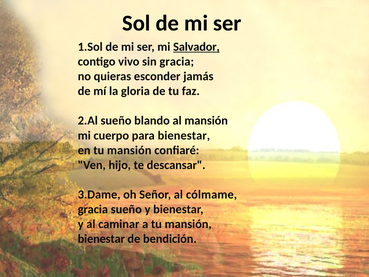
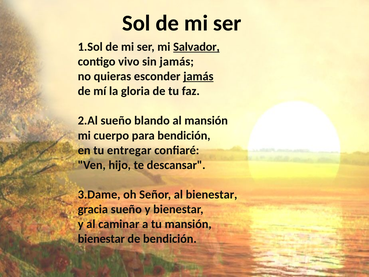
sin gracia: gracia -> jamás
jamás at (198, 76) underline: none -> present
para bienestar: bienestar -> bendición
en tu mansión: mansión -> entregar
al cólmame: cólmame -> bienestar
